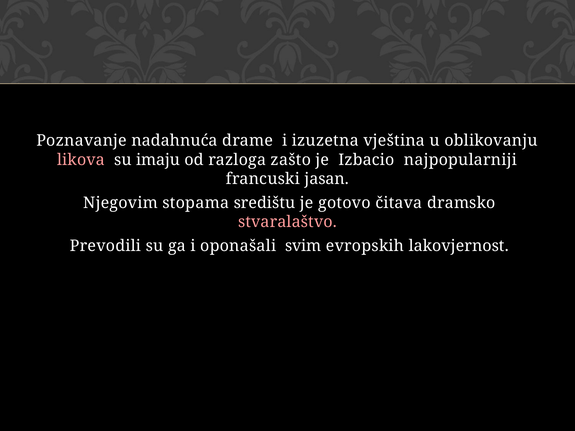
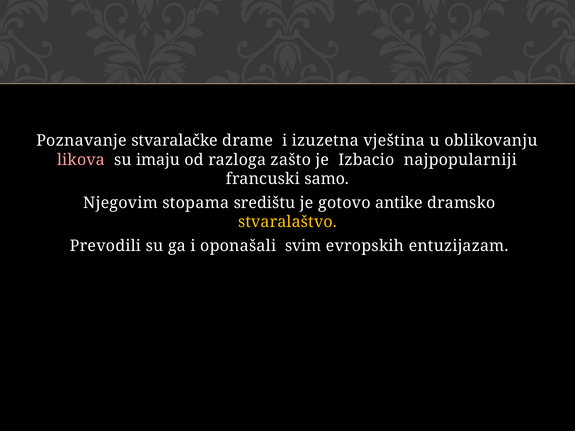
nadahnuća: nadahnuća -> stvaralačke
jasan: jasan -> samo
čitava: čitava -> antike
stvaralaštvo colour: pink -> yellow
lakovjernost: lakovjernost -> entuzijazam
